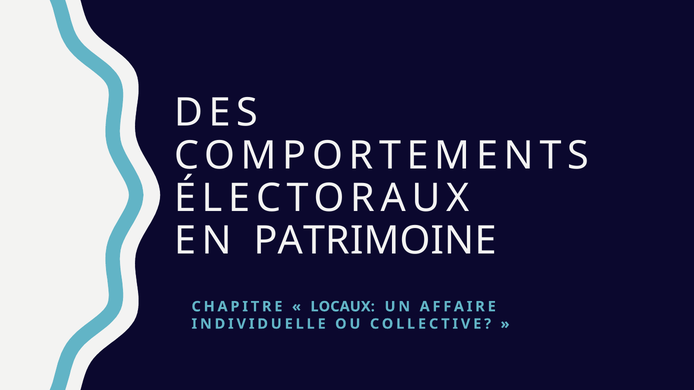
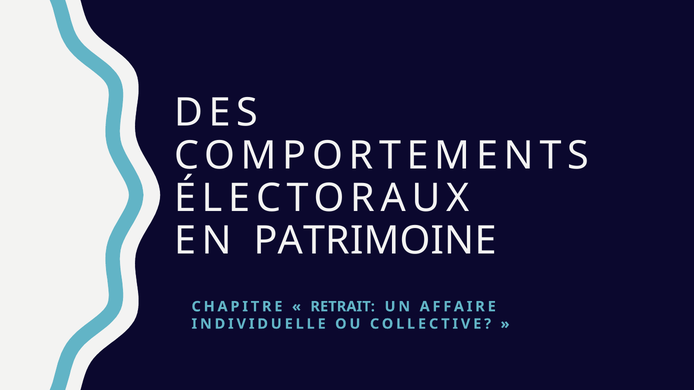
LOCAUX: LOCAUX -> RETRAIT
